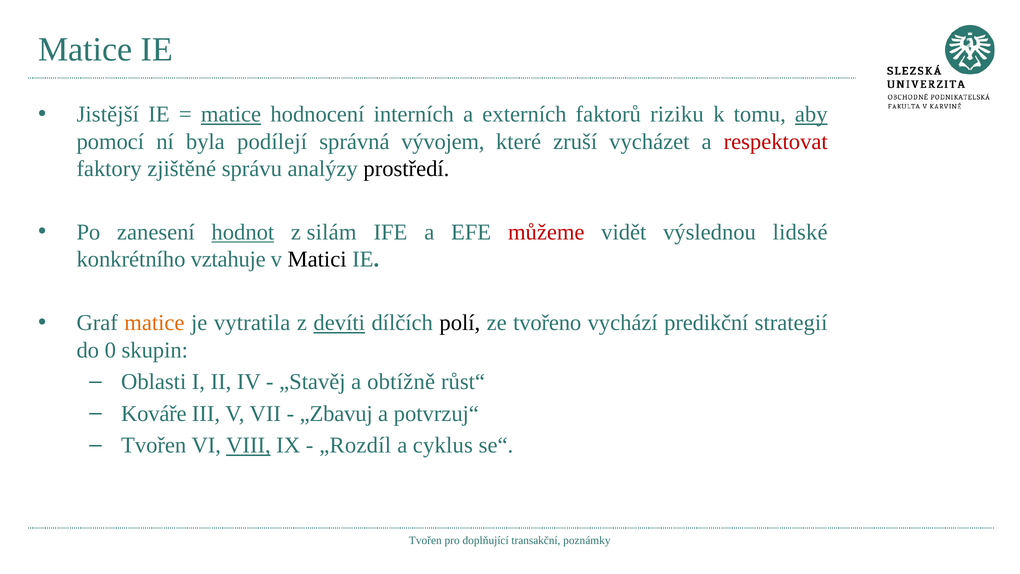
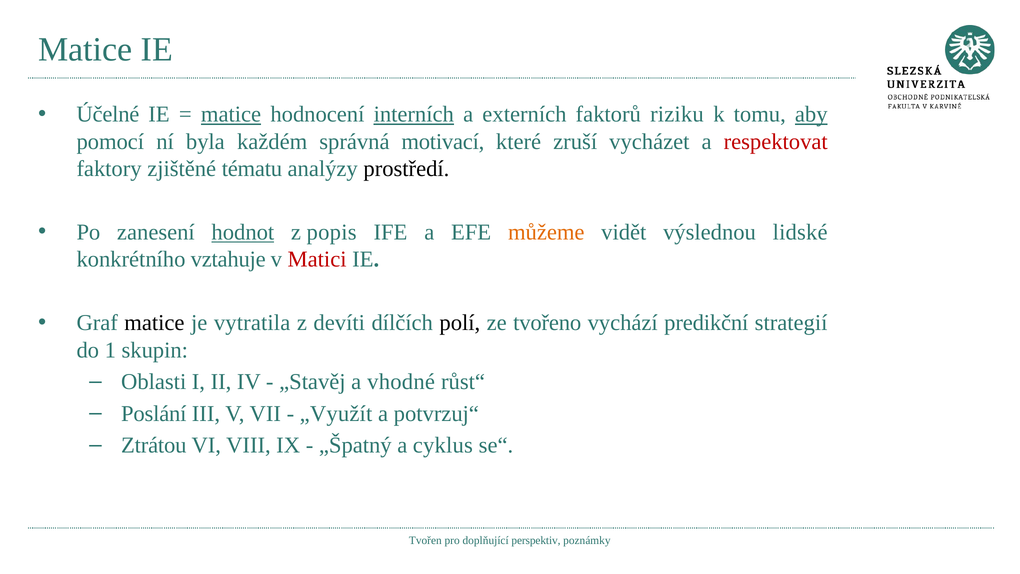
Jistější: Jistější -> Účelné
interních underline: none -> present
podílejí: podílejí -> každém
vývojem: vývojem -> motivací
správu: správu -> tématu
silám: silám -> popis
můžeme colour: red -> orange
Matici colour: black -> red
matice at (154, 323) colour: orange -> black
devíti underline: present -> none
0: 0 -> 1
obtížně: obtížně -> vhodné
Kováře: Kováře -> Poslání
„Zbavuj: „Zbavuj -> „Využít
Tvořen at (154, 445): Tvořen -> Ztrátou
VIII underline: present -> none
„Rozdíl: „Rozdíl -> „Špatný
transakční: transakční -> perspektiv
